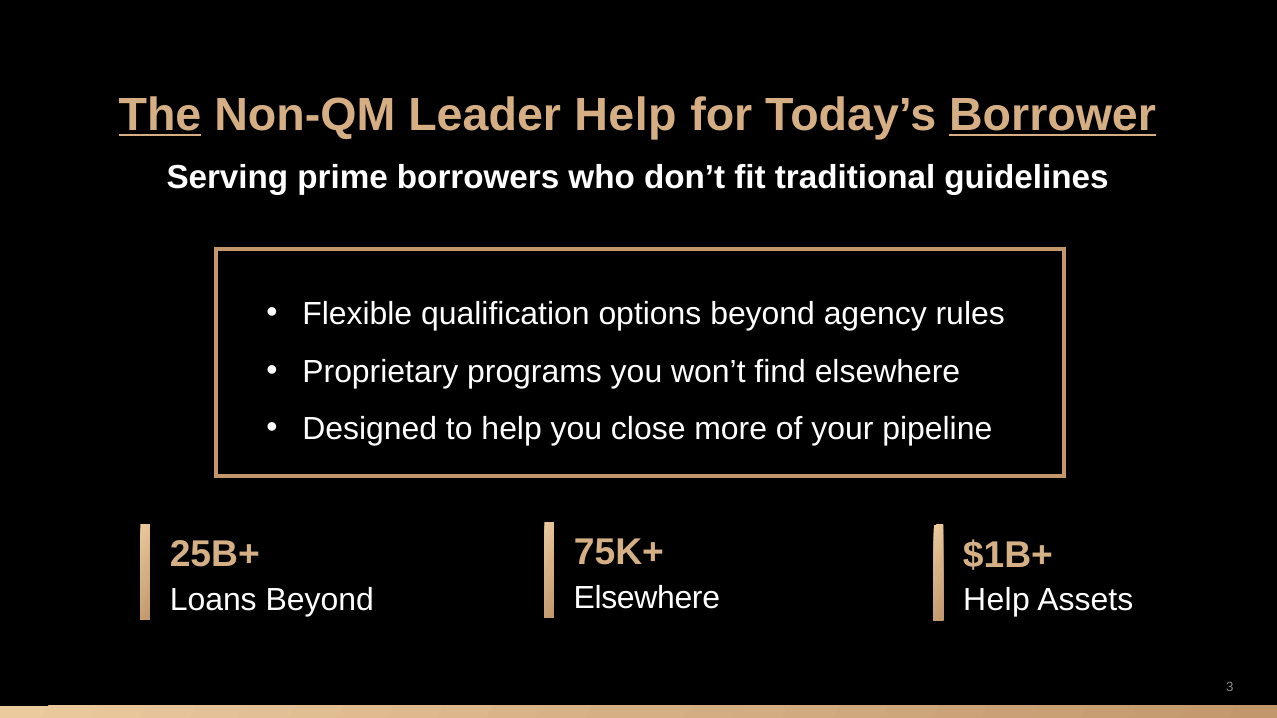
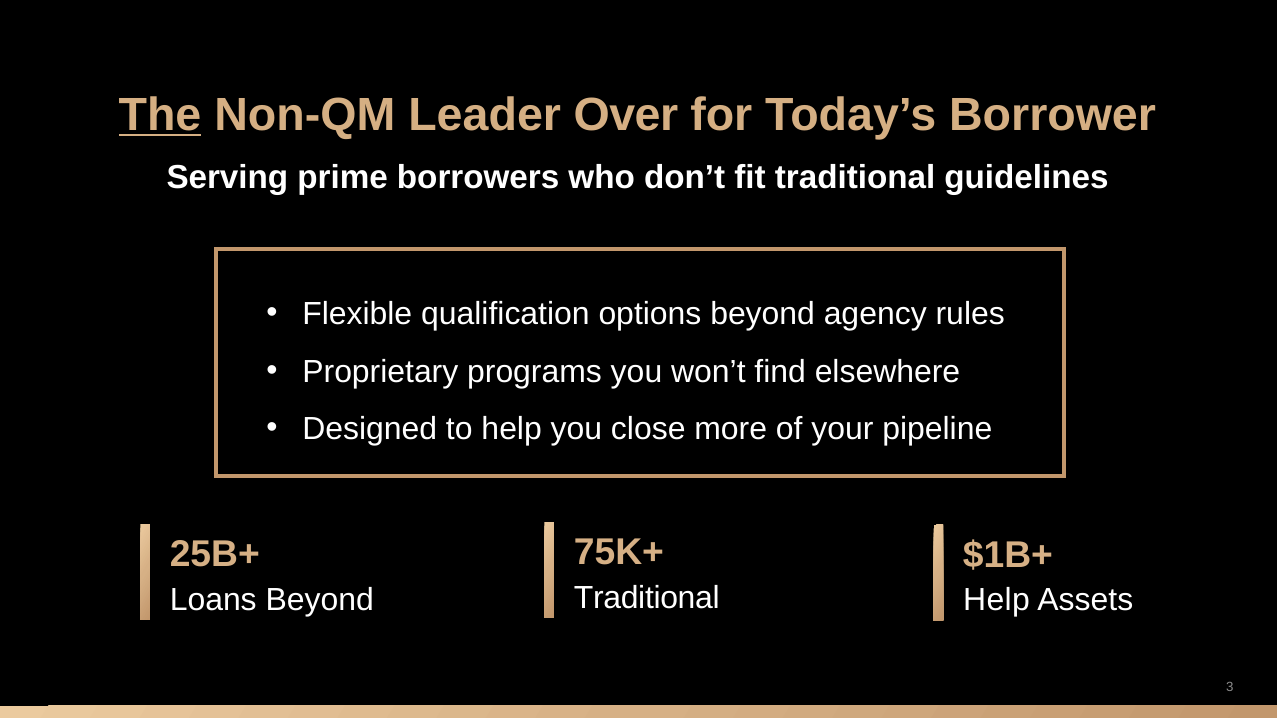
Leader Help: Help -> Over
Borrower underline: present -> none
Elsewhere at (647, 598): Elsewhere -> Traditional
